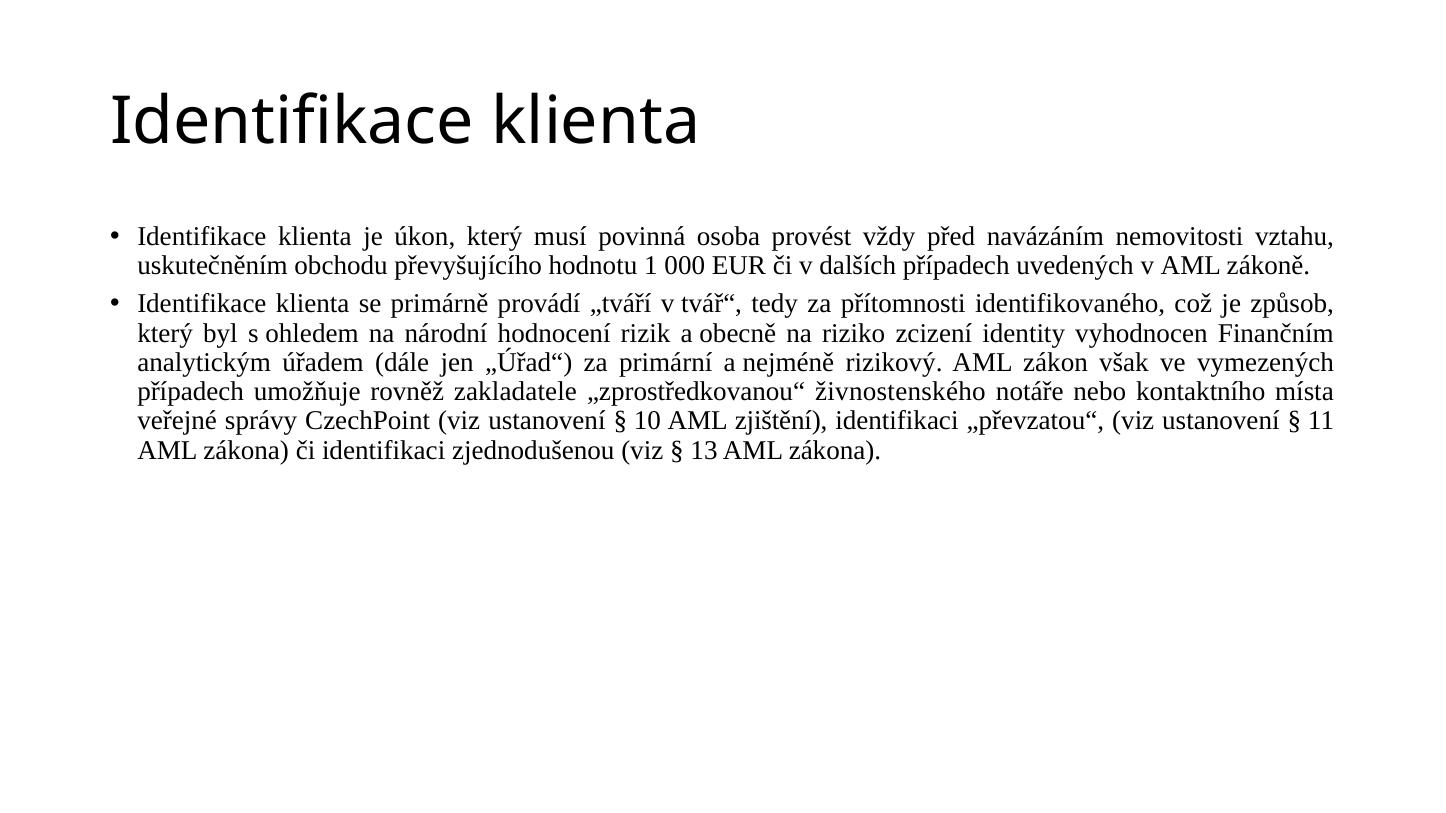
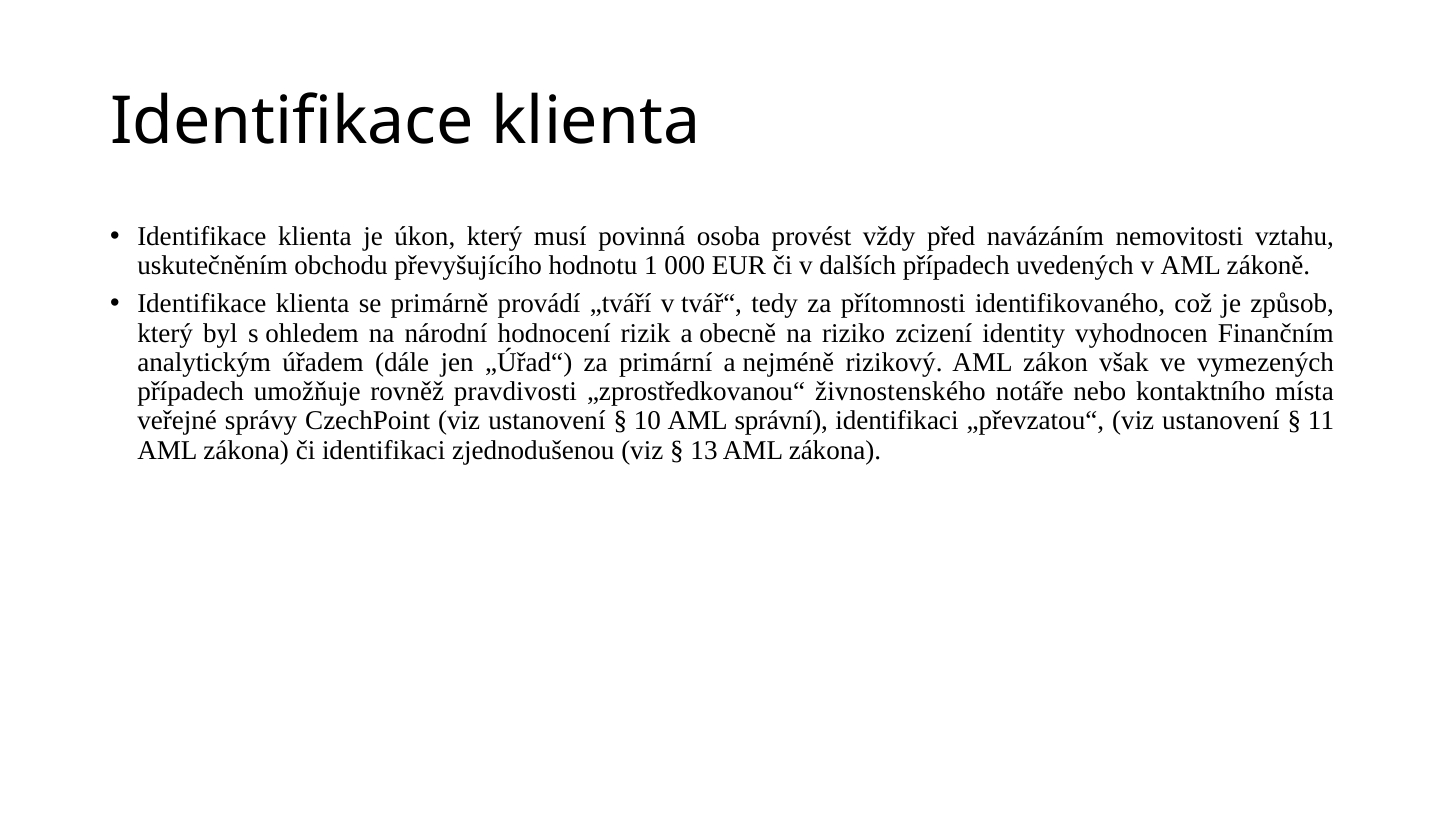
zakladatele: zakladatele -> pravdivosti
zjištění: zjištění -> správní
